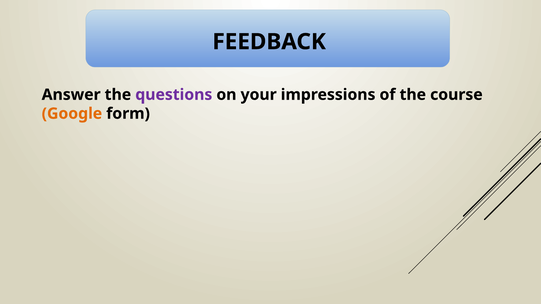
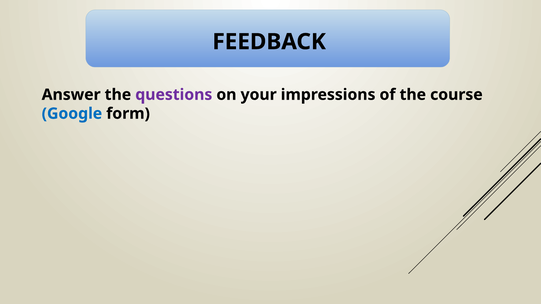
Google colour: orange -> blue
